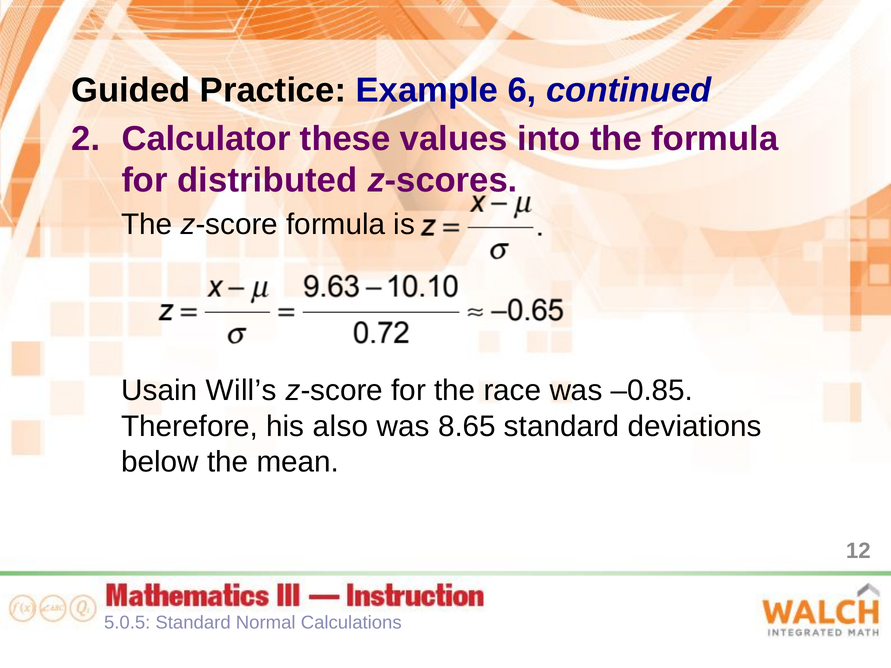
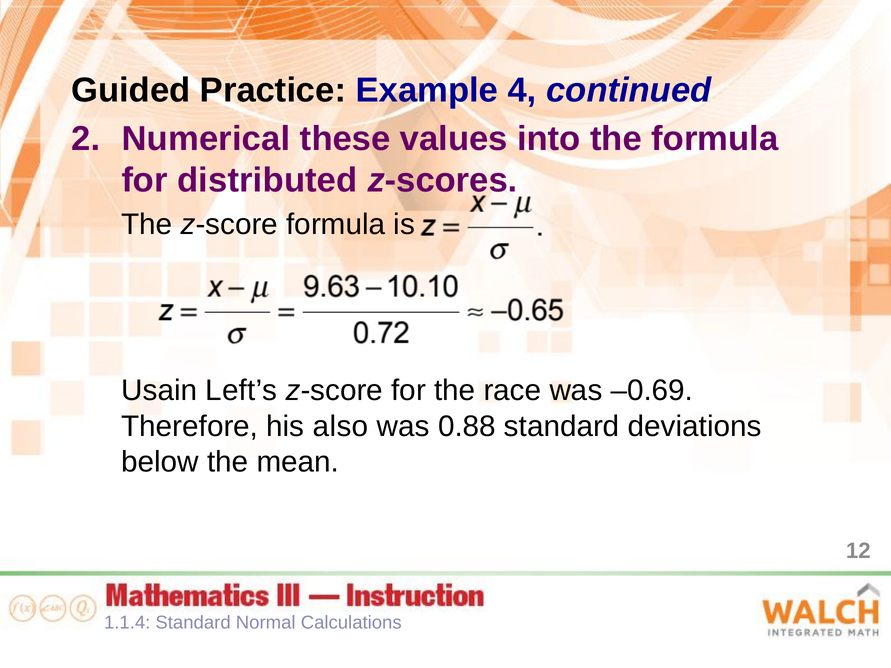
6: 6 -> 4
Calculator: Calculator -> Numerical
Will’s: Will’s -> Left’s
–0.85: –0.85 -> –0.69
8.65: 8.65 -> 0.88
5.0.5: 5.0.5 -> 1.1.4
